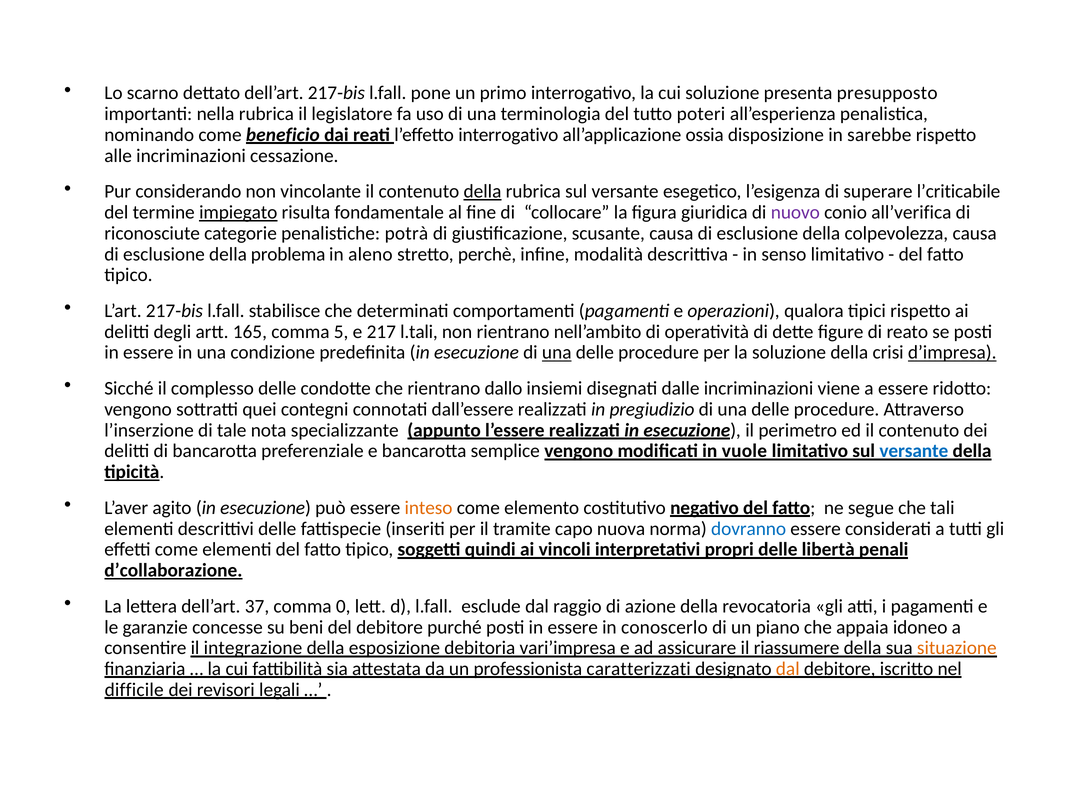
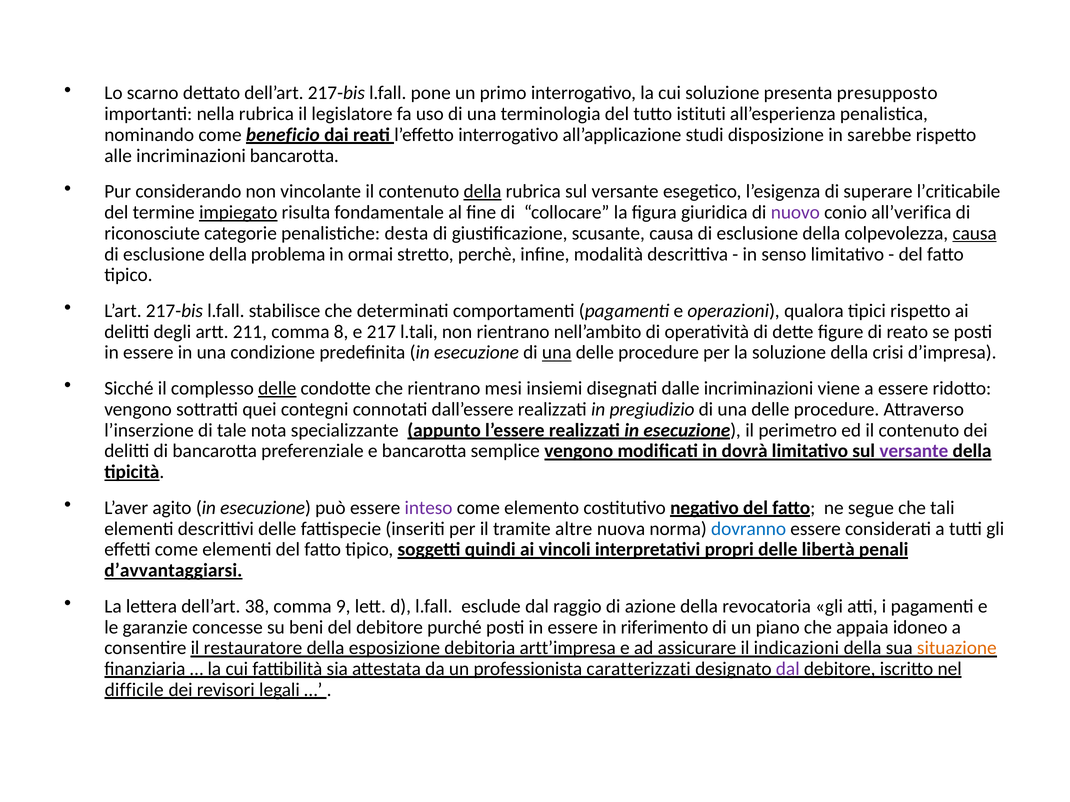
poteri: poteri -> istituti
ossia: ossia -> studi
incriminazioni cessazione: cessazione -> bancarotta
potrà: potrà -> desta
causa at (975, 233) underline: none -> present
aleno: aleno -> ormai
165: 165 -> 211
5: 5 -> 8
d’impresa underline: present -> none
delle at (277, 389) underline: none -> present
dallo: dallo -> mesi
vuole: vuole -> dovrà
versante at (914, 451) colour: blue -> purple
inteso colour: orange -> purple
capo: capo -> altre
d’collaborazione: d’collaborazione -> d’avvantaggiarsi
37: 37 -> 38
0: 0 -> 9
conoscerlo: conoscerlo -> riferimento
integrazione: integrazione -> restauratore
vari’impresa: vari’impresa -> artt’impresa
riassumere: riassumere -> indicazioni
dal at (788, 669) colour: orange -> purple
